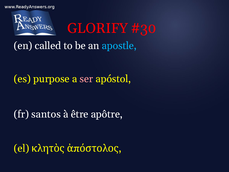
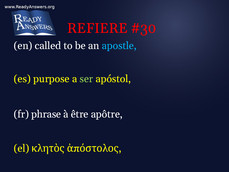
GLORIFY: GLORIFY -> REFIERE
ser colour: pink -> light green
santos: santos -> phrase
